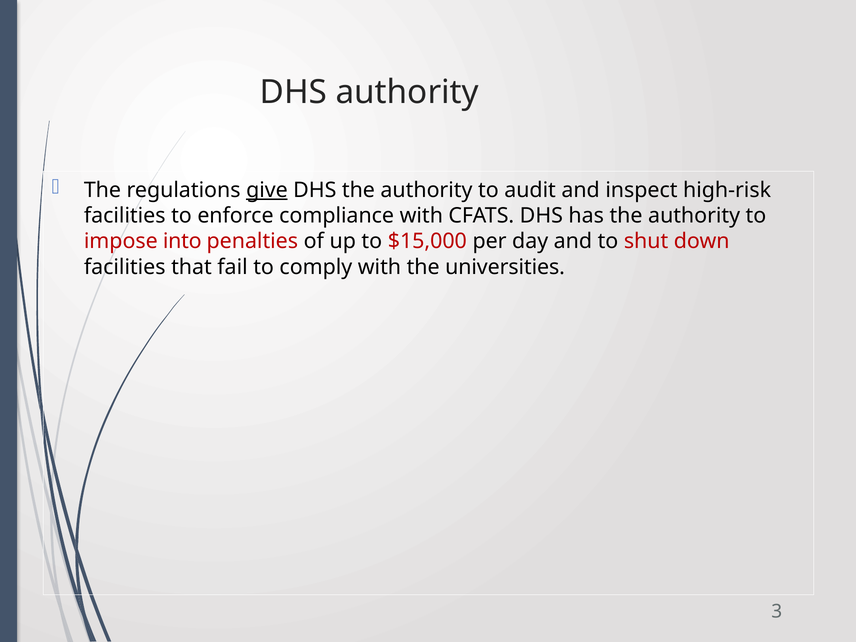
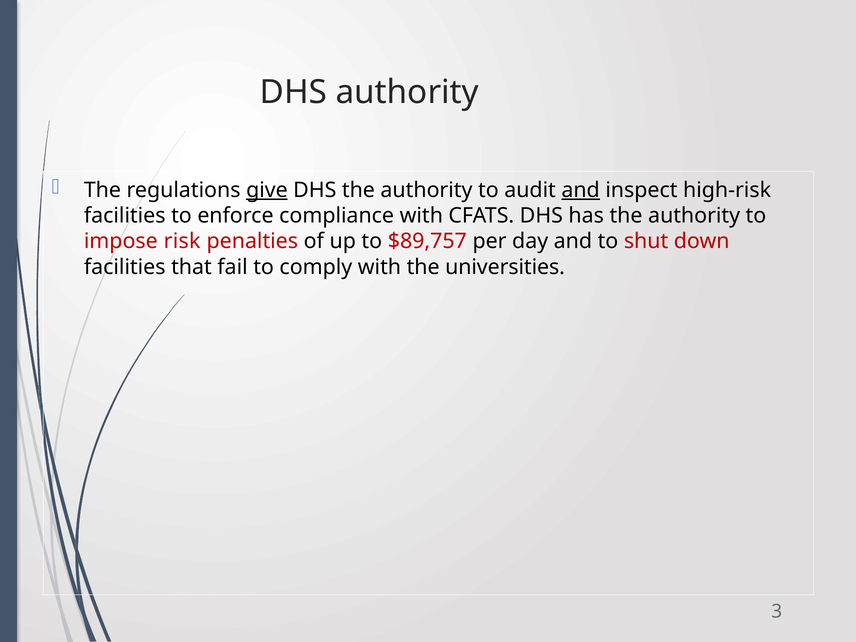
and at (581, 190) underline: none -> present
into: into -> risk
$15,000: $15,000 -> $89,757
